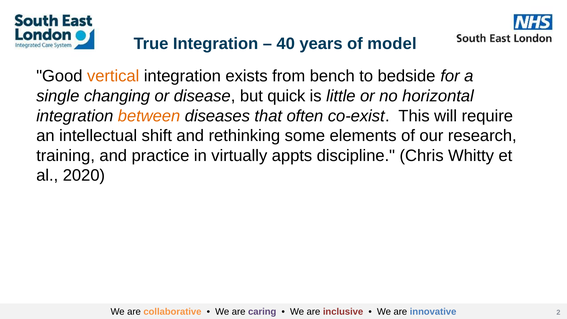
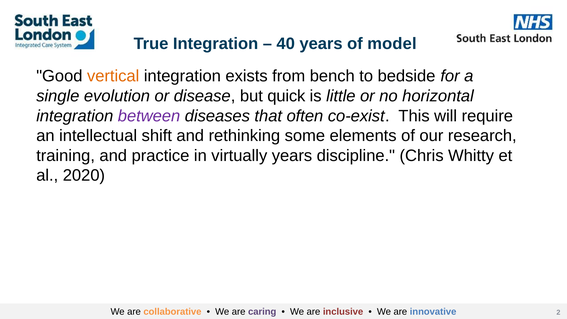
changing: changing -> evolution
between colour: orange -> purple
virtually appts: appts -> years
